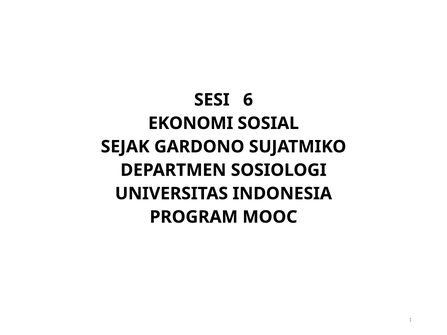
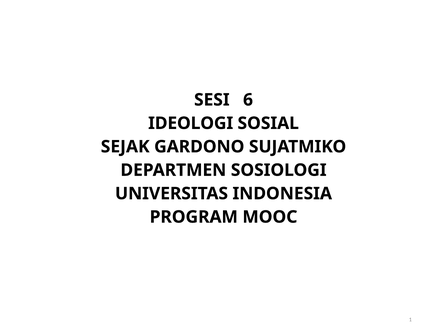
EKONOMI: EKONOMI -> IDEOLOGI
